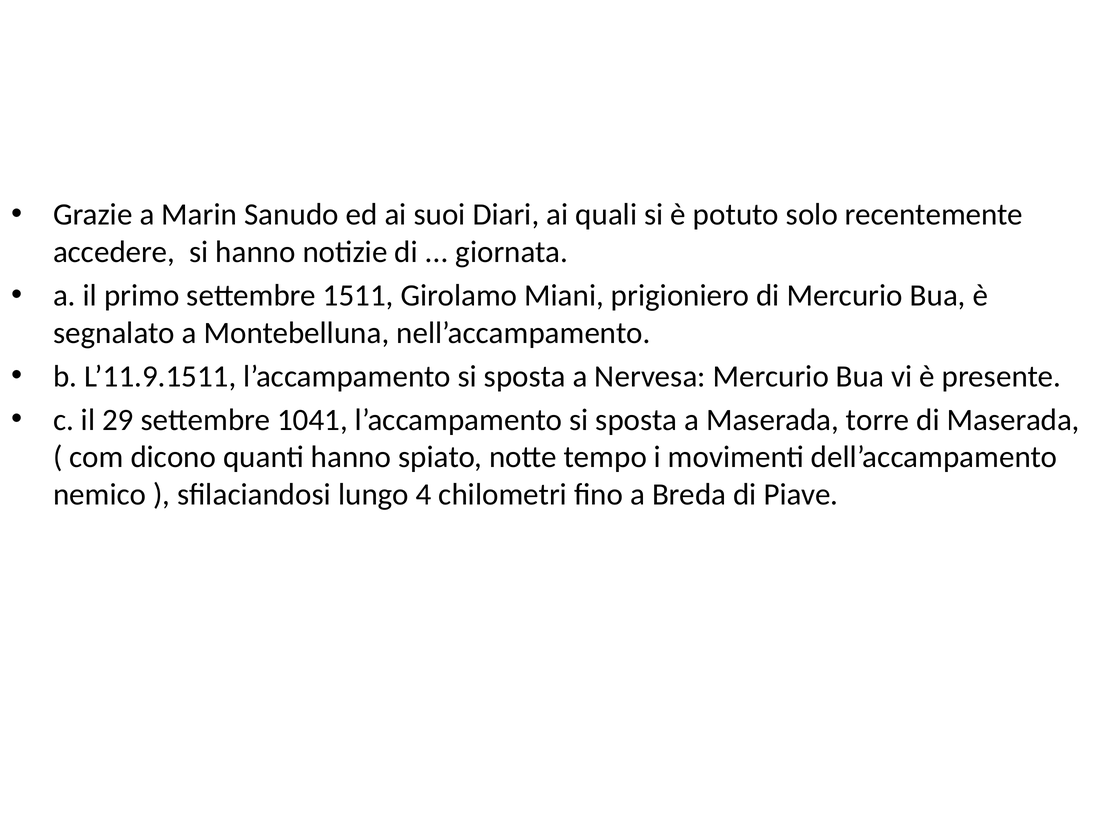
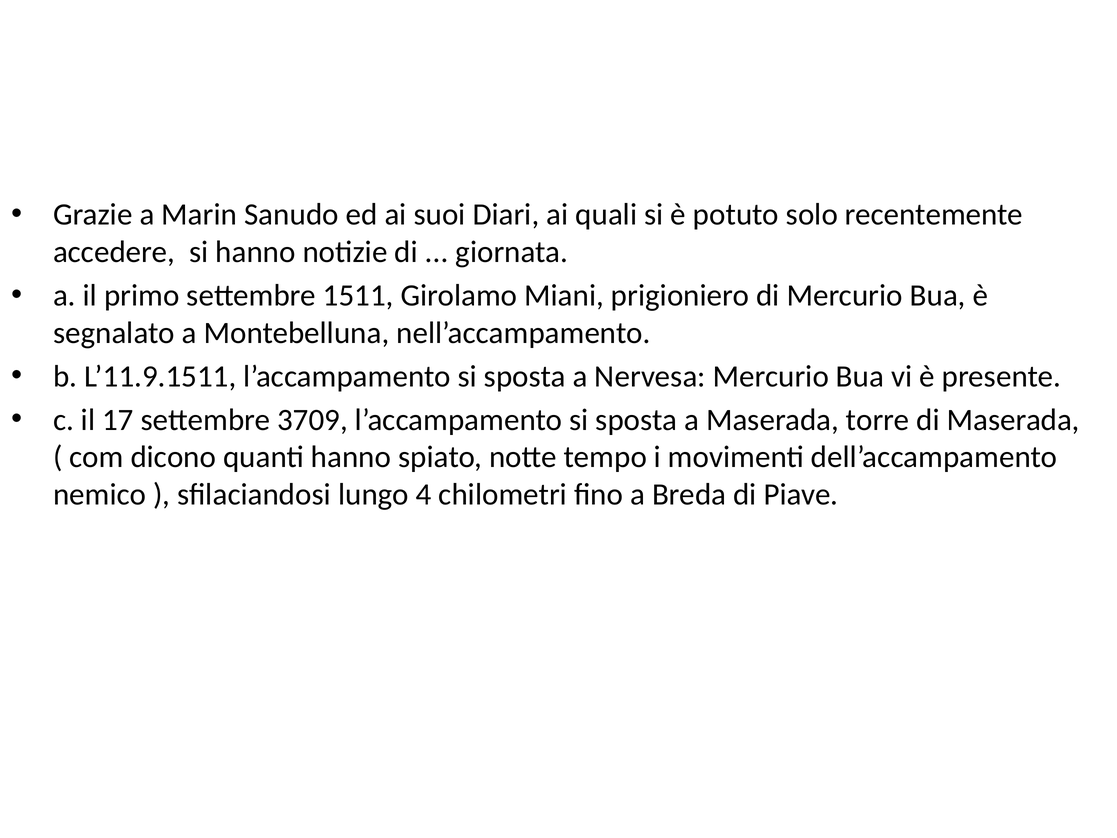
29: 29 -> 17
1041: 1041 -> 3709
